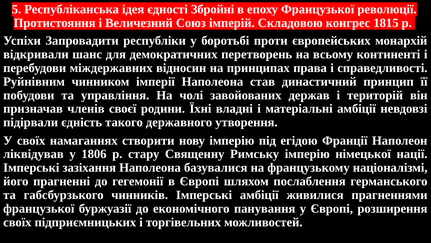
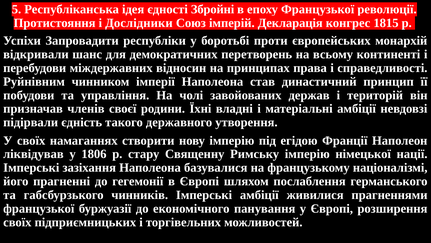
Величезний: Величезний -> Дослідники
Складовою: Складовою -> Декларація
